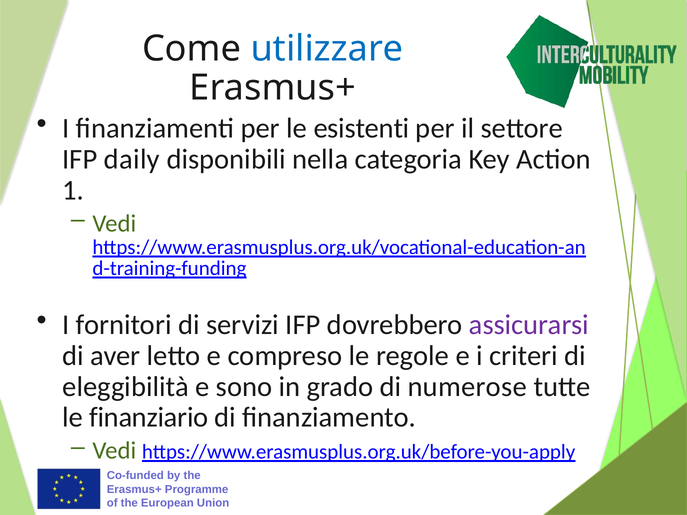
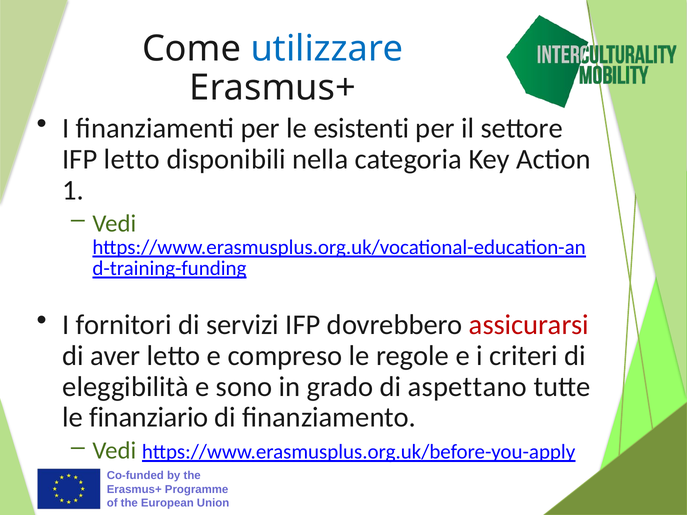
IFP daily: daily -> letto
assicurarsi colour: purple -> red
numerose: numerose -> aspettano
